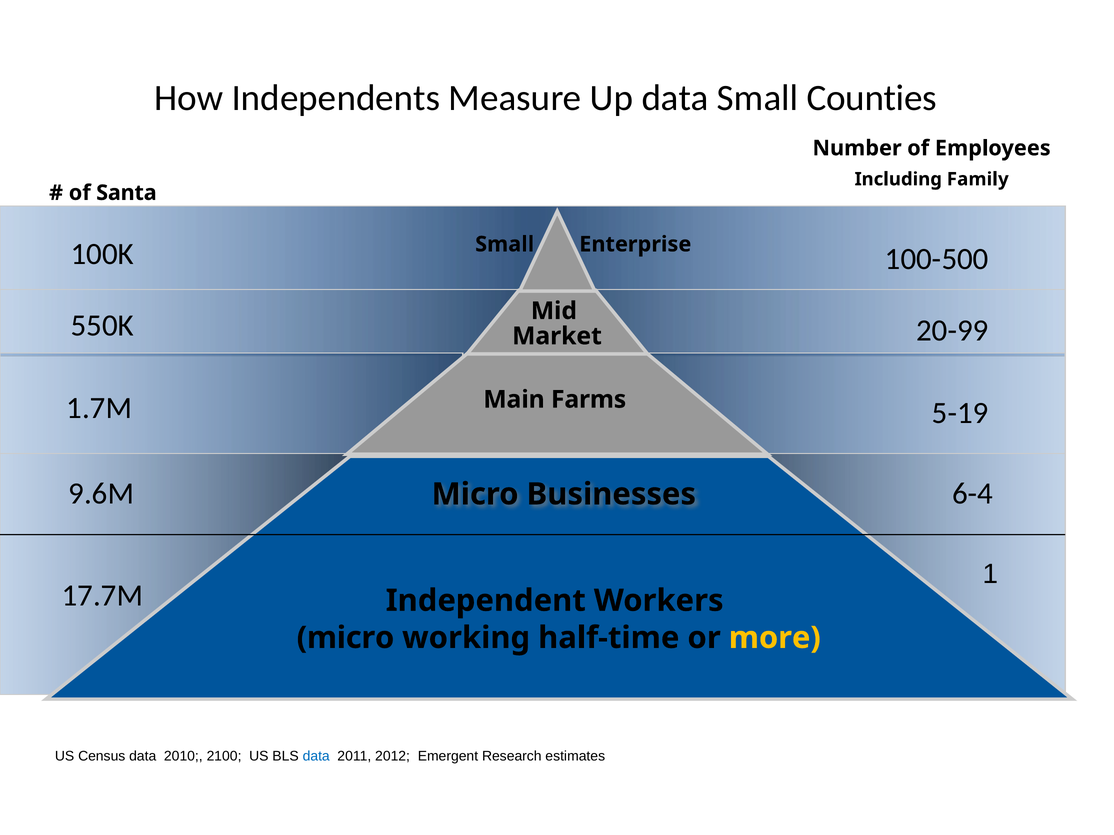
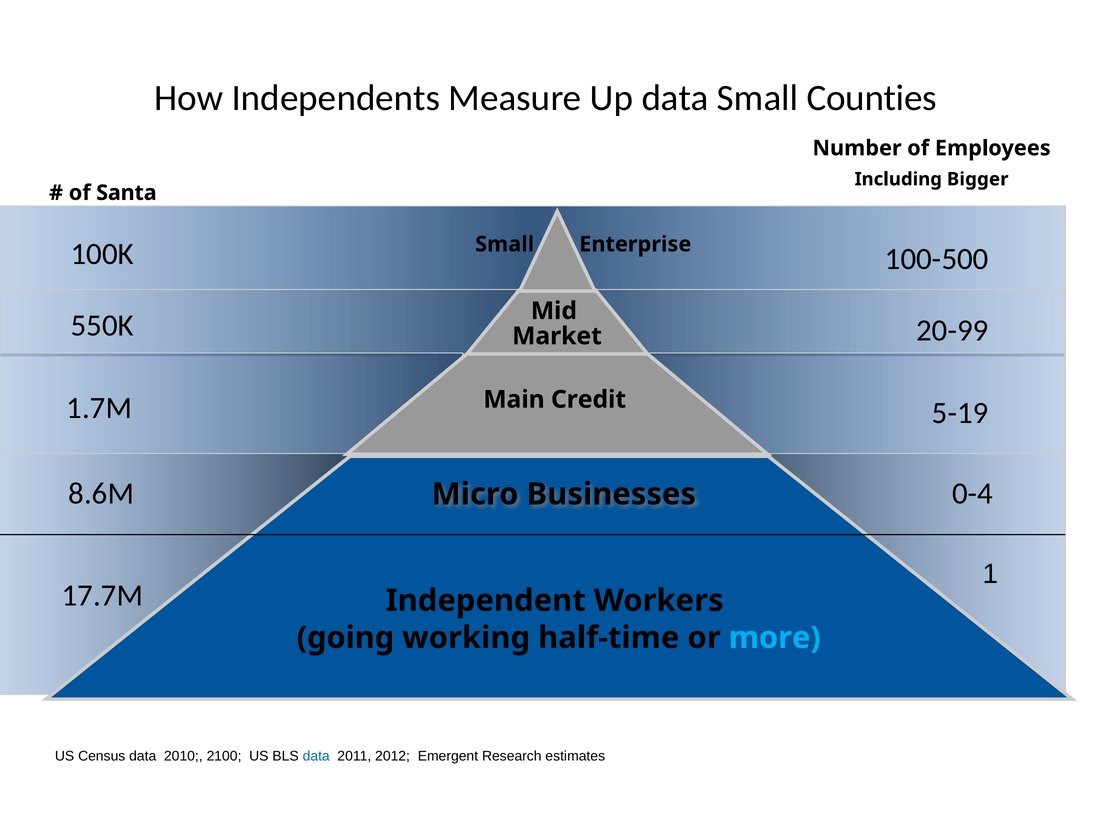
Family: Family -> Bigger
Farms: Farms -> Credit
6-4: 6-4 -> 0-4
9.6M: 9.6M -> 8.6M
micro at (345, 638): micro -> going
more colour: yellow -> light blue
